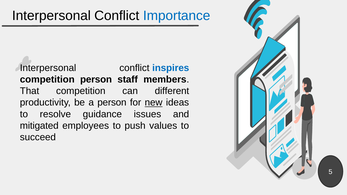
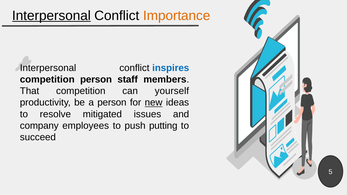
Interpersonal at (51, 16) underline: none -> present
Importance colour: blue -> orange
different: different -> yourself
guidance: guidance -> mitigated
mitigated: mitigated -> company
values: values -> putting
